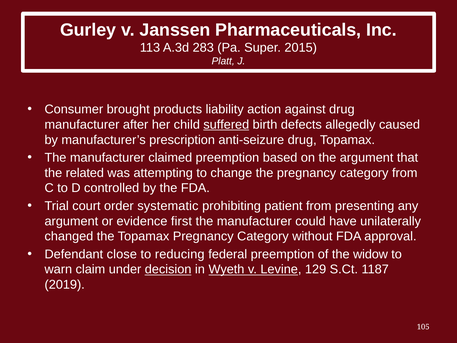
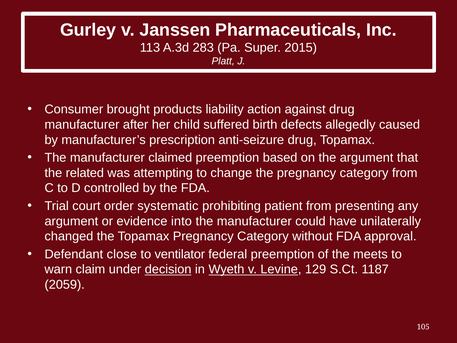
suffered underline: present -> none
first: first -> into
reducing: reducing -> ventilator
widow: widow -> meets
2019: 2019 -> 2059
